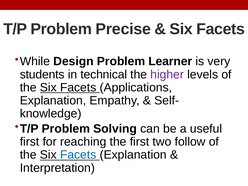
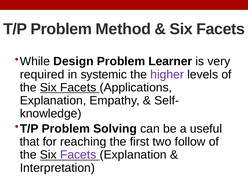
Precise: Precise -> Method
students: students -> required
technical: technical -> systemic
first at (30, 142): first -> that
Facets at (78, 155) colour: blue -> purple
